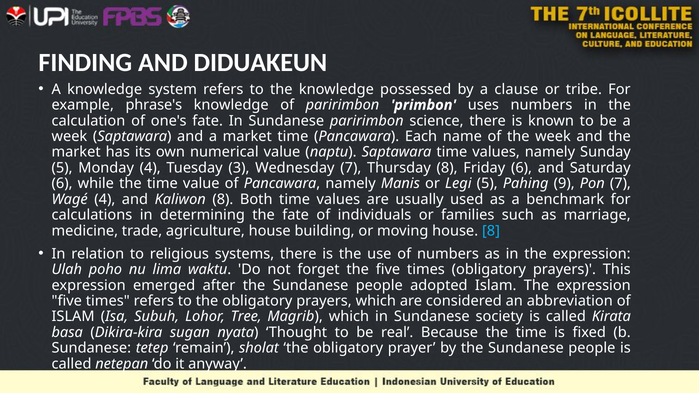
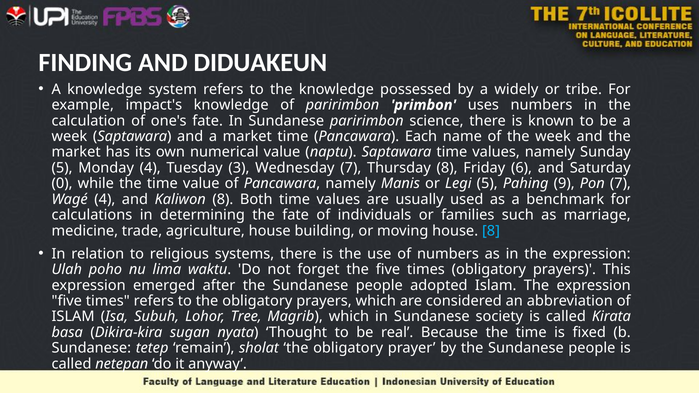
clause: clause -> widely
phrase's: phrase's -> impact's
6 at (62, 184): 6 -> 0
